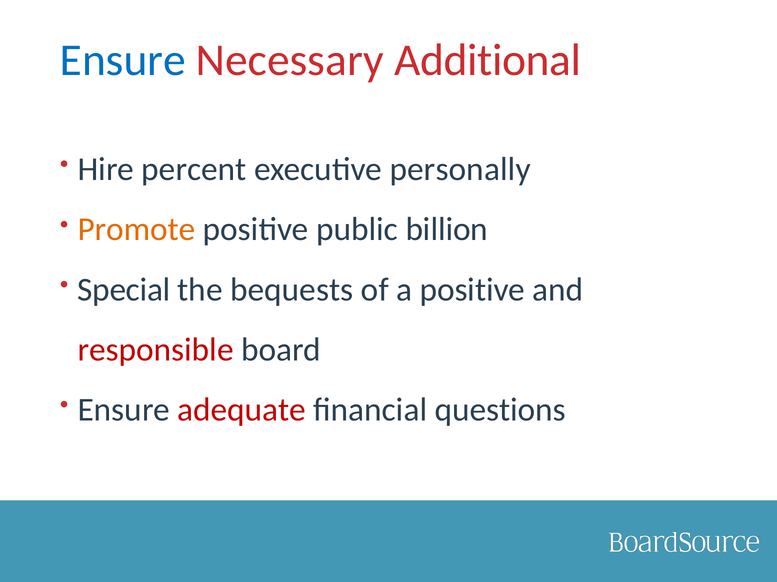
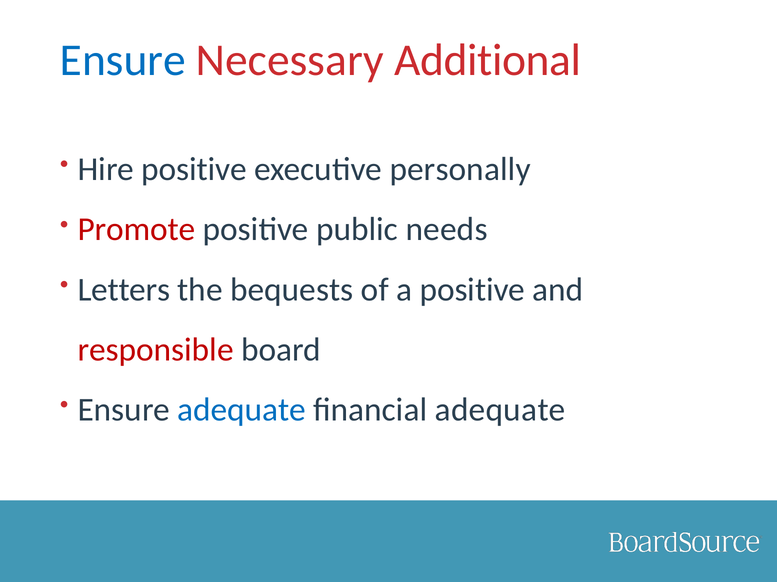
Hire percent: percent -> positive
Promote colour: orange -> red
billion: billion -> needs
Special: Special -> Letters
adequate at (242, 410) colour: red -> blue
financial questions: questions -> adequate
